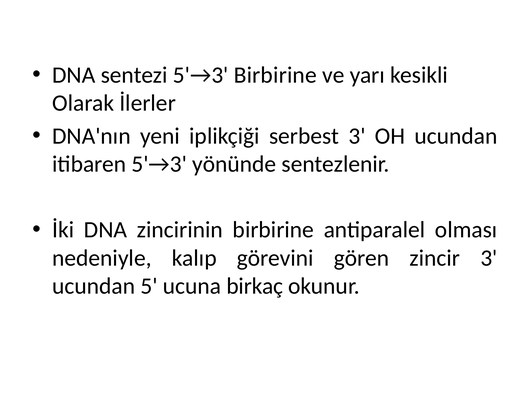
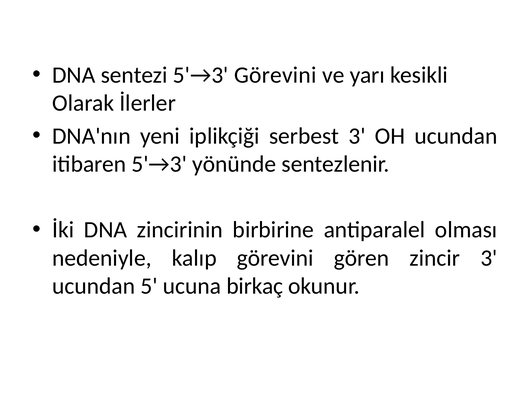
5'→3 Birbirine: Birbirine -> Görevini
